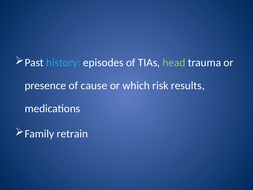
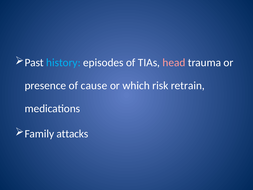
head colour: light green -> pink
results: results -> retrain
retrain: retrain -> attacks
